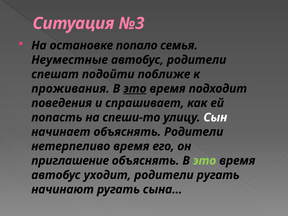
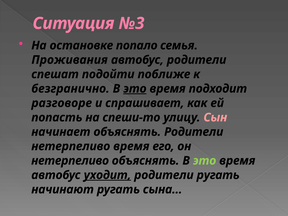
Неуместные: Неуместные -> Проживания
проживания: проживания -> безгранично
поведения: поведения -> разговоре
Сын colour: white -> pink
приглашение at (70, 161): приглашение -> нетерпеливо
уходит underline: none -> present
